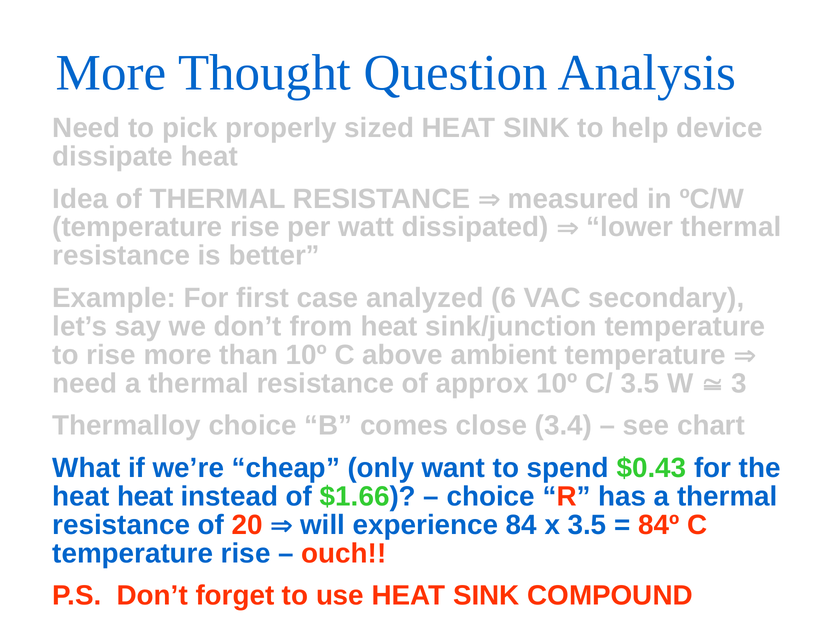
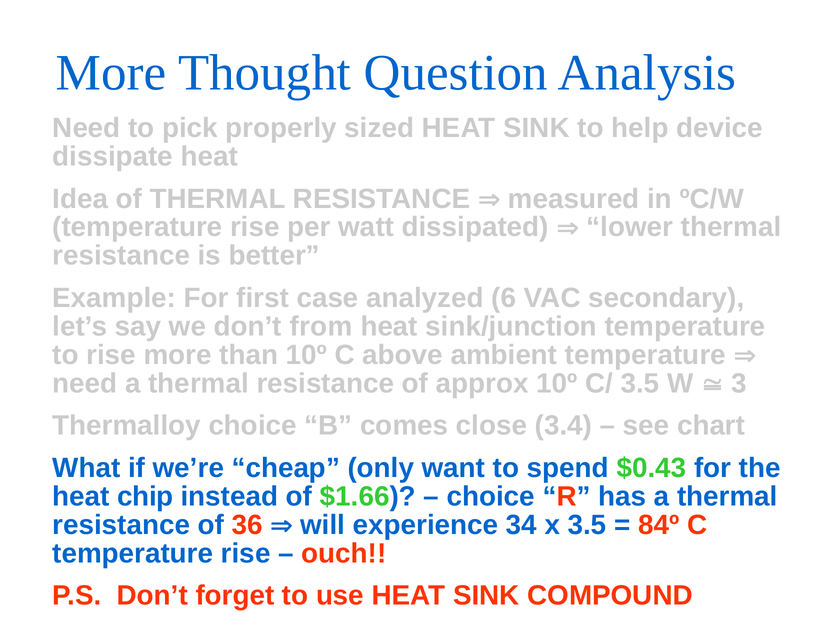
heat heat: heat -> chip
20: 20 -> 36
84: 84 -> 34
